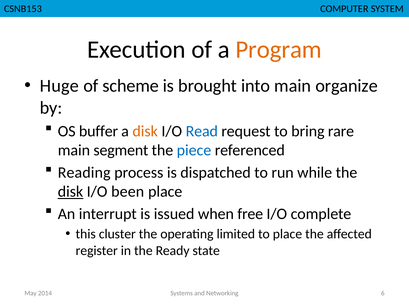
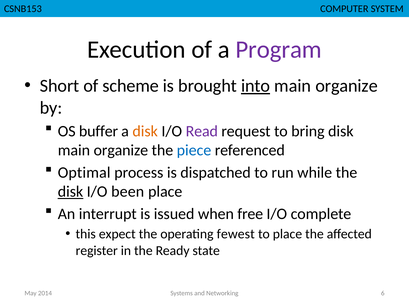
Program colour: orange -> purple
Huge: Huge -> Short
into underline: none -> present
Read colour: blue -> purple
bring rare: rare -> disk
segment at (121, 150): segment -> organize
Reading: Reading -> Optimal
cluster: cluster -> expect
limited: limited -> fewest
